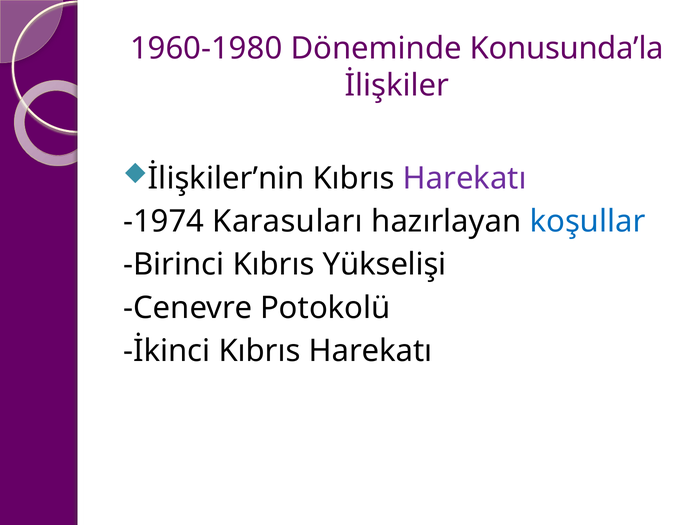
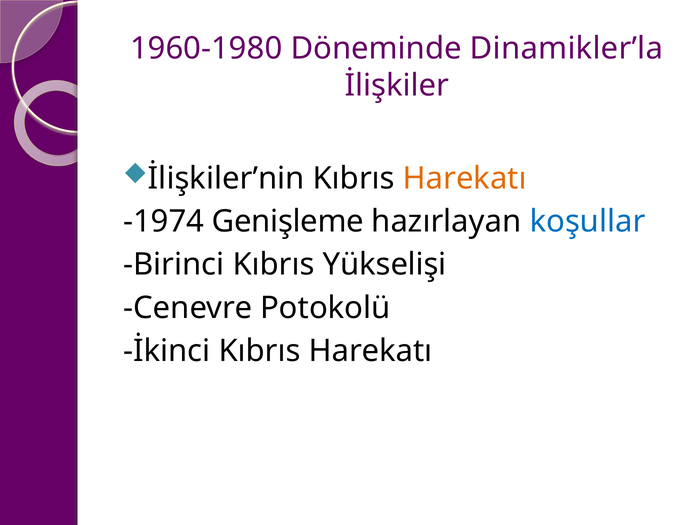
Konusunda’la: Konusunda’la -> Dinamikler’la
Harekatı at (465, 178) colour: purple -> orange
Karasuları: Karasuları -> Genişleme
